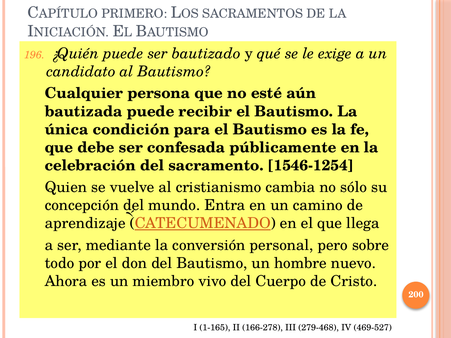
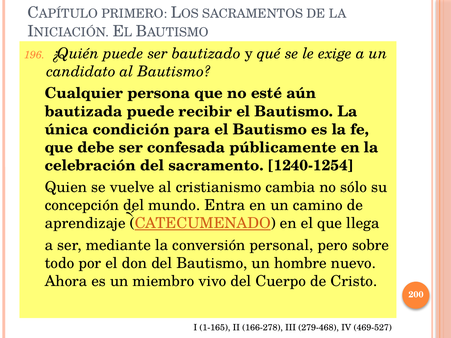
1546-1254: 1546-1254 -> 1240-1254
